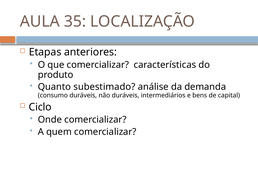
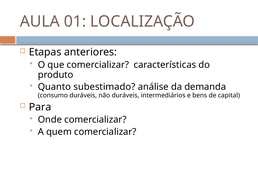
35: 35 -> 01
Ciclo: Ciclo -> Para
